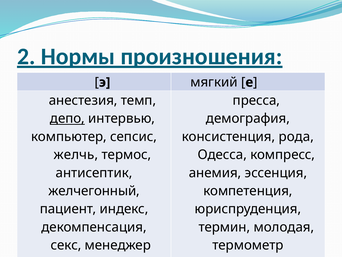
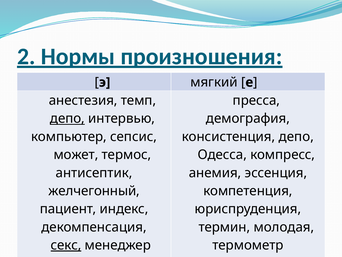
консистенция рода: рода -> депо
желчь: желчь -> может
секс underline: none -> present
